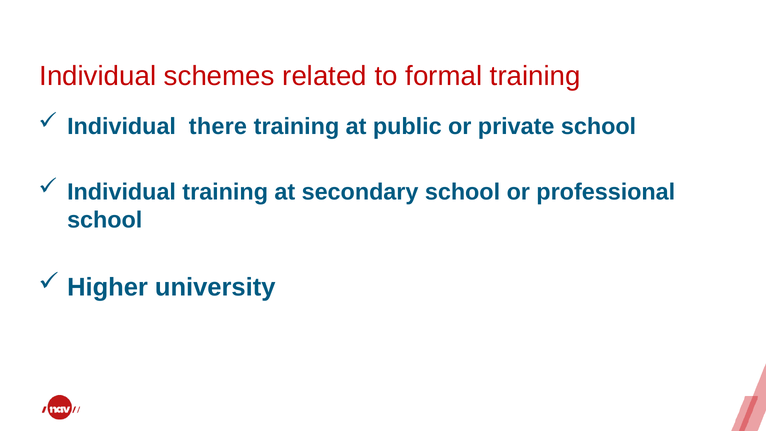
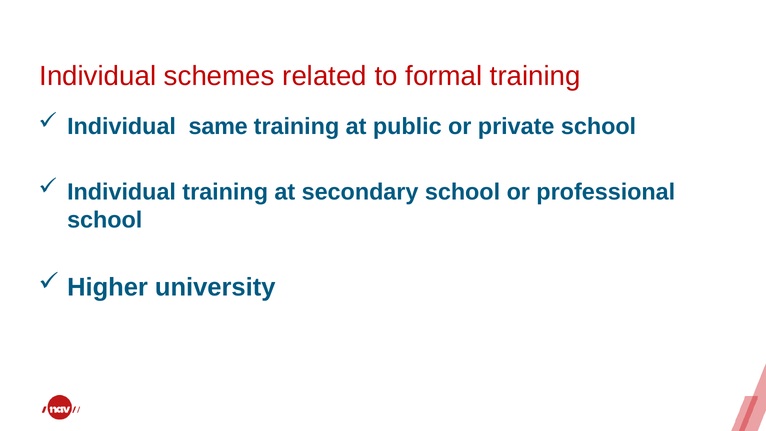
there: there -> same
